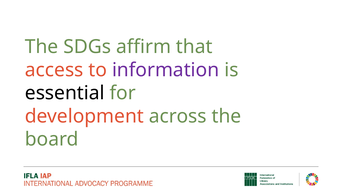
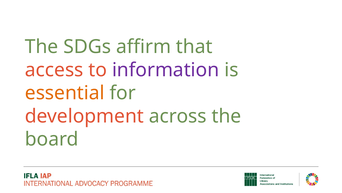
essential colour: black -> orange
